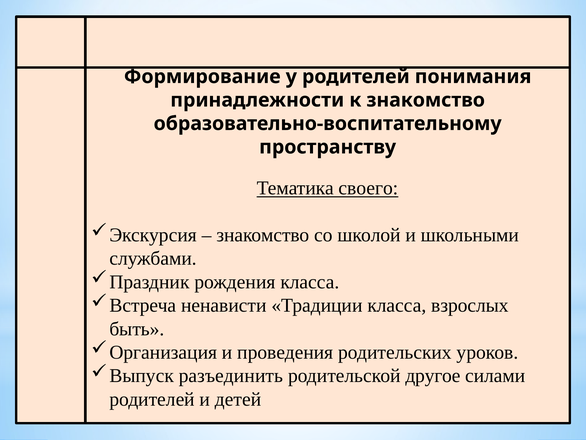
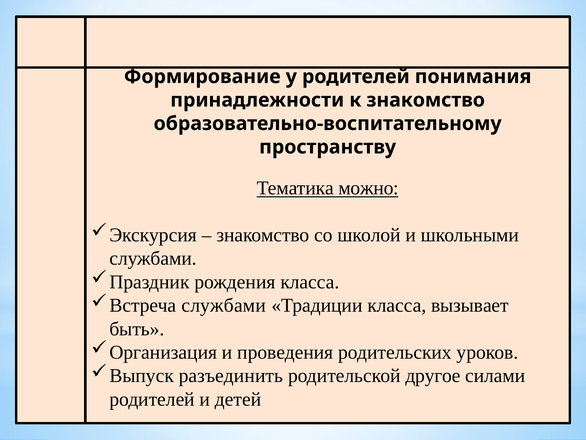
своего: своего -> можно
ненависти at (224, 305): ненависти -> службами
взрослых: взрослых -> вызывает
